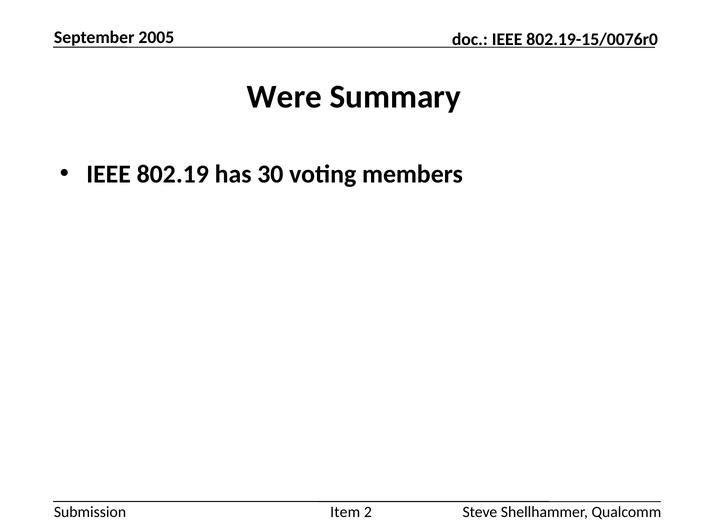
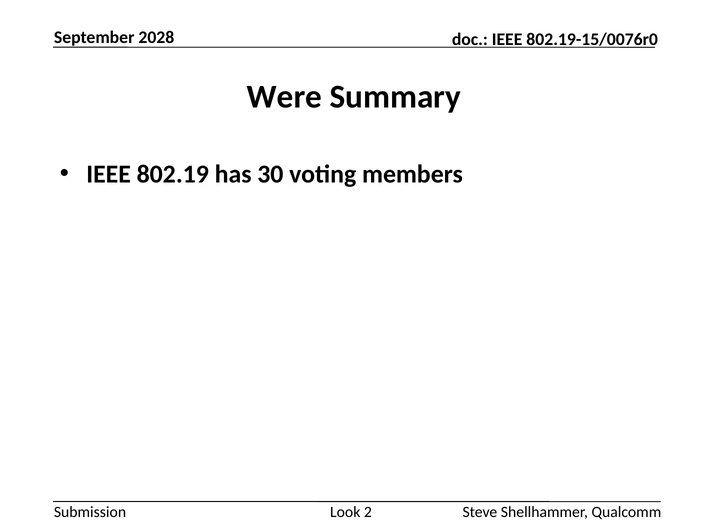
2005: 2005 -> 2028
Item: Item -> Look
